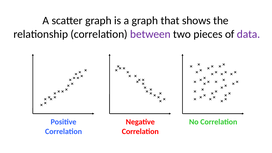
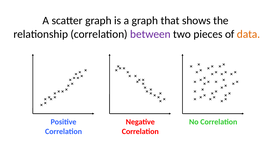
data colour: purple -> orange
